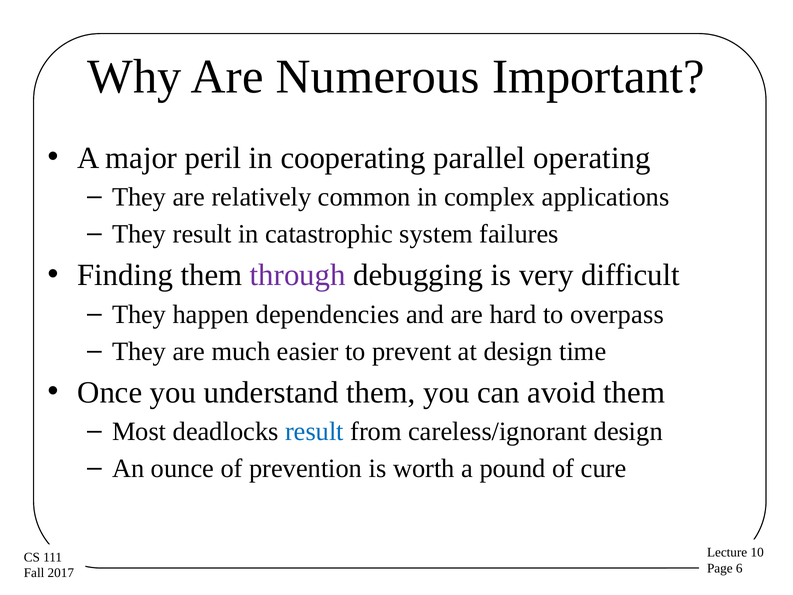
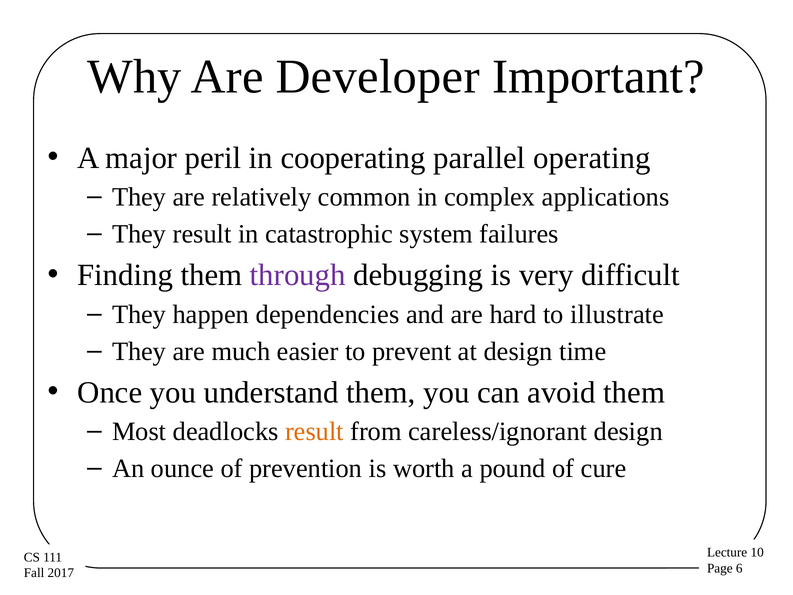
Numerous: Numerous -> Developer
overpass: overpass -> illustrate
result at (314, 432) colour: blue -> orange
